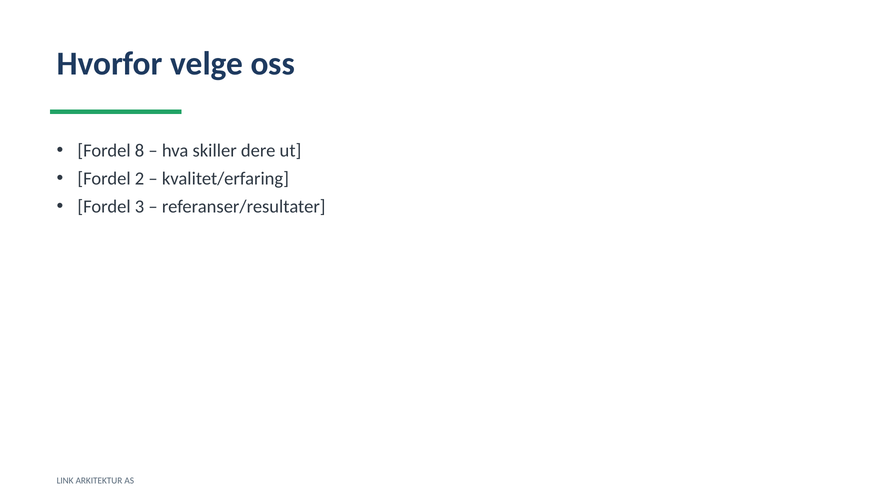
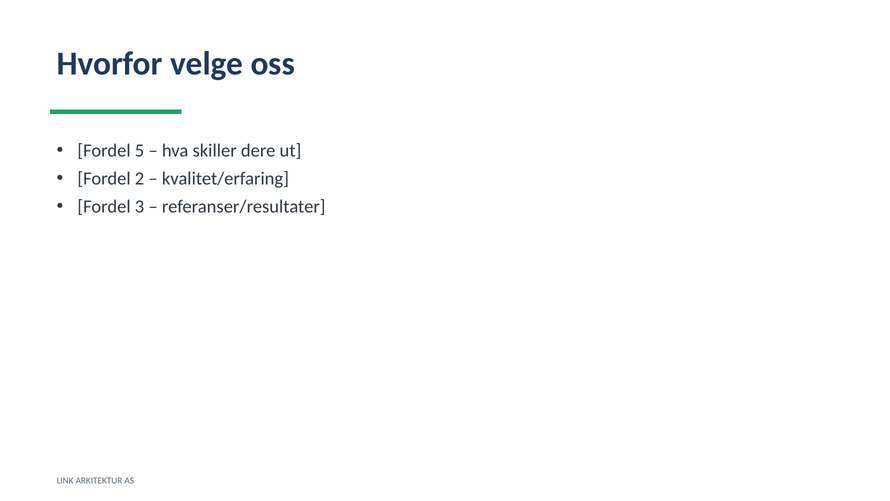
8: 8 -> 5
